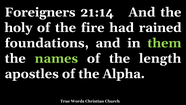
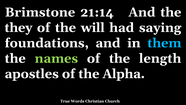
Foreigners: Foreigners -> Brimstone
holy: holy -> they
fire: fire -> will
rained: rained -> saying
them colour: light green -> light blue
